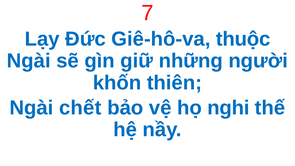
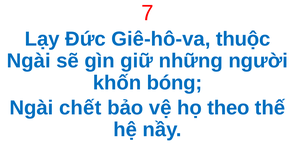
thiên: thiên -> bóng
nghi: nghi -> theo
